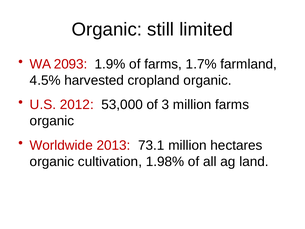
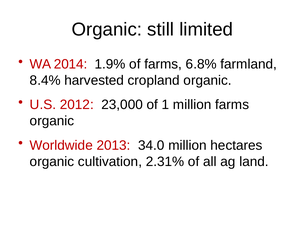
2093: 2093 -> 2014
1.7%: 1.7% -> 6.8%
4.5%: 4.5% -> 8.4%
53,000: 53,000 -> 23,000
3: 3 -> 1
73.1: 73.1 -> 34.0
1.98%: 1.98% -> 2.31%
